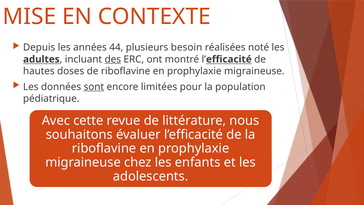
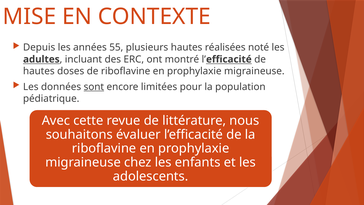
44: 44 -> 55
plusieurs besoin: besoin -> hautes
des underline: present -> none
